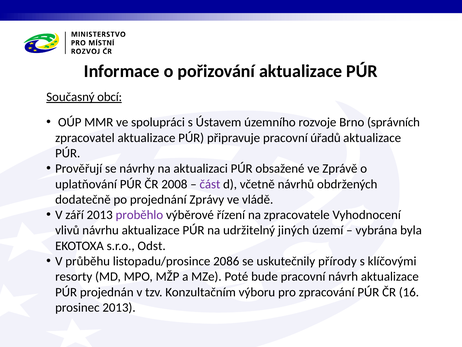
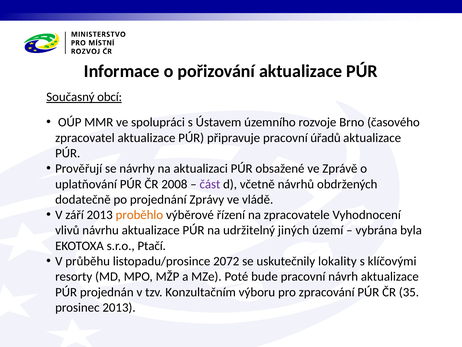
správních: správních -> časového
proběhlo colour: purple -> orange
Odst: Odst -> Ptačí
2086: 2086 -> 2072
přírody: přírody -> lokality
16: 16 -> 35
